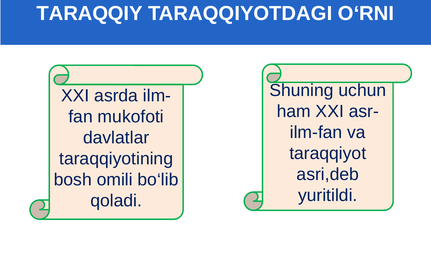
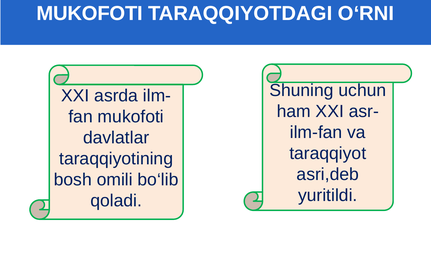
TARAQQIY at (90, 14): TARAQQIY -> MUKOFOTI
